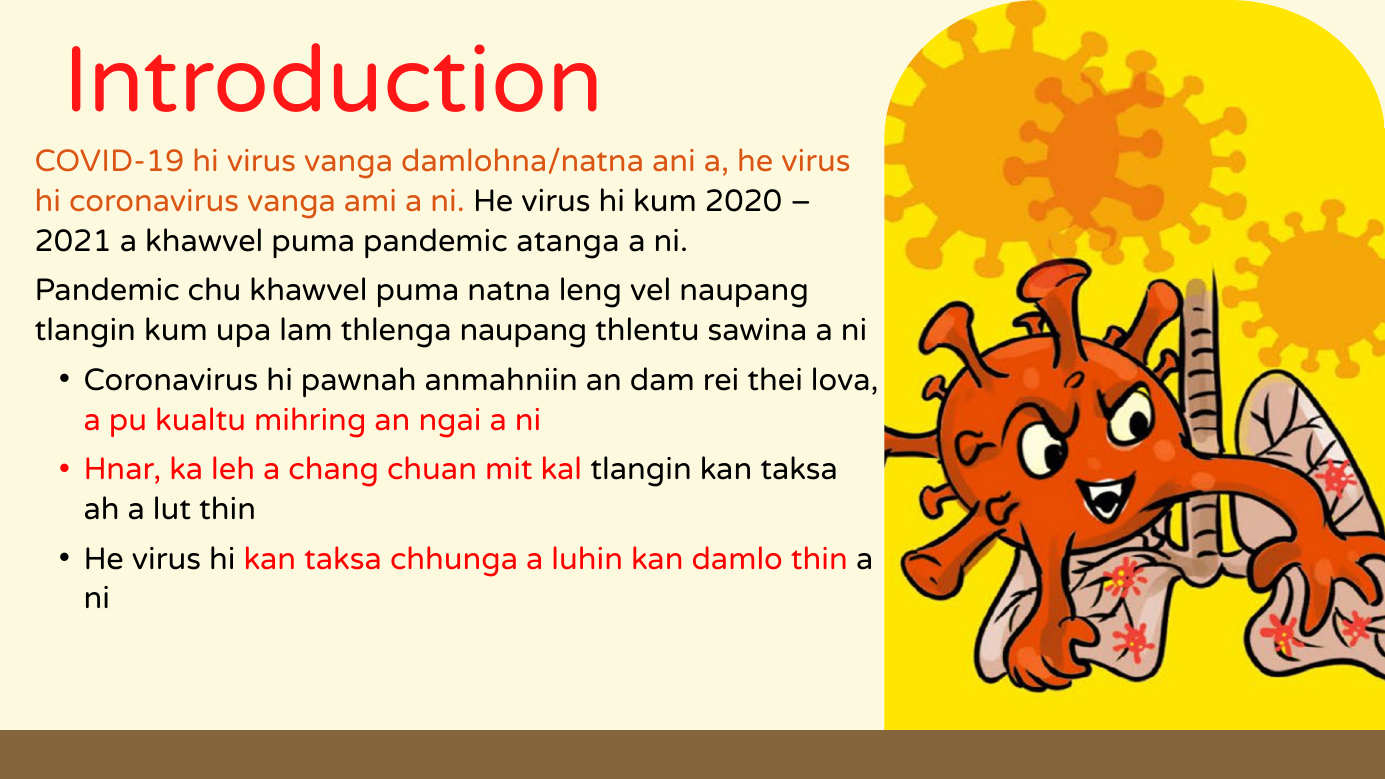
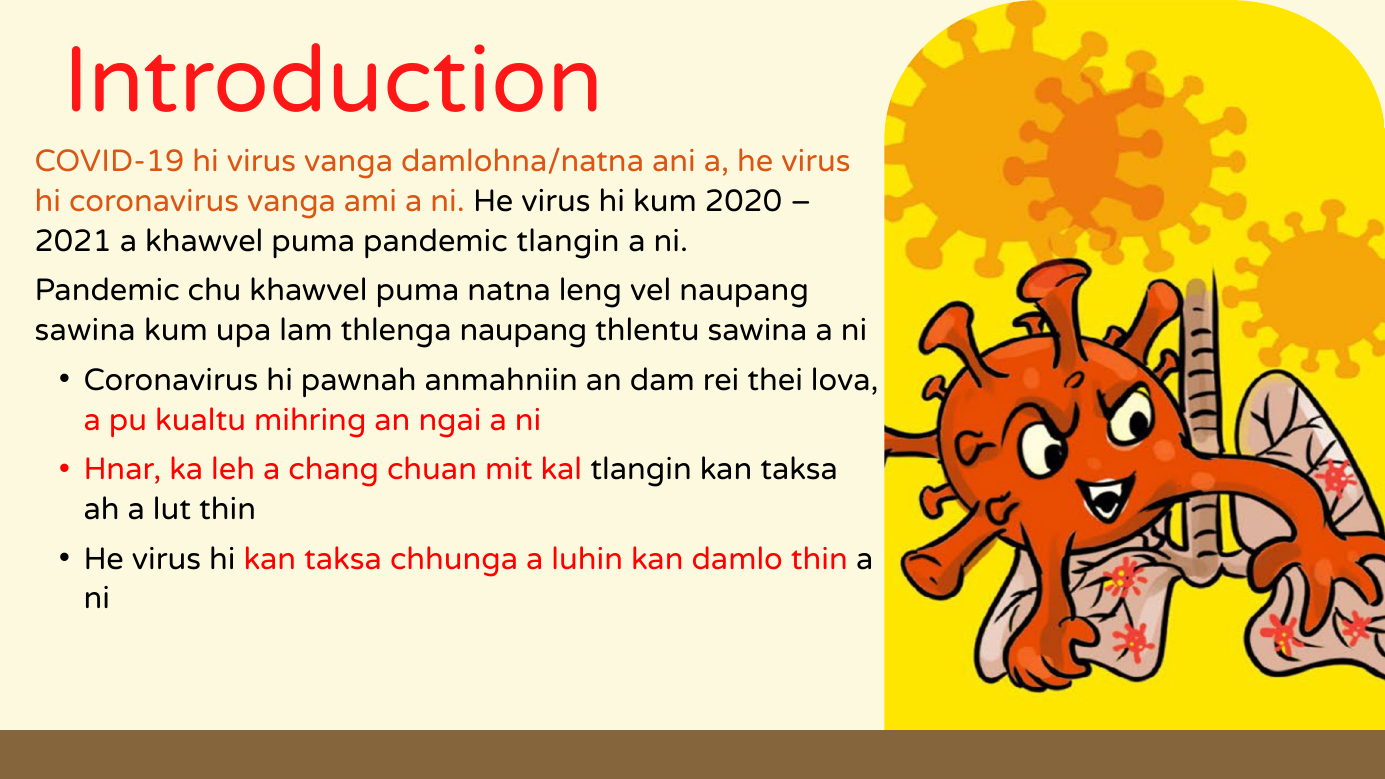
pandemic atanga: atanga -> tlangin
tlangin at (85, 331): tlangin -> sawina
